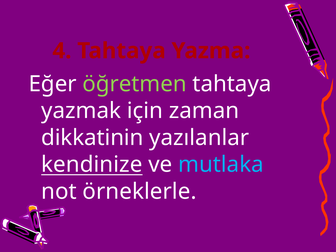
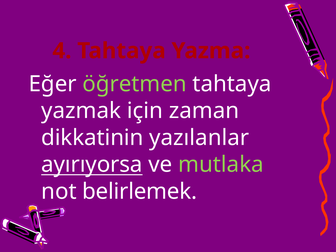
kendinize: kendinize -> ayırıyorsa
mutlaka colour: light blue -> light green
örneklerle: örneklerle -> belirlemek
